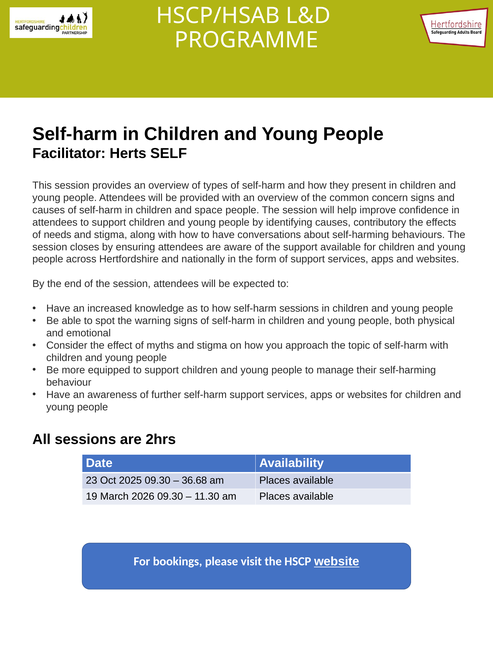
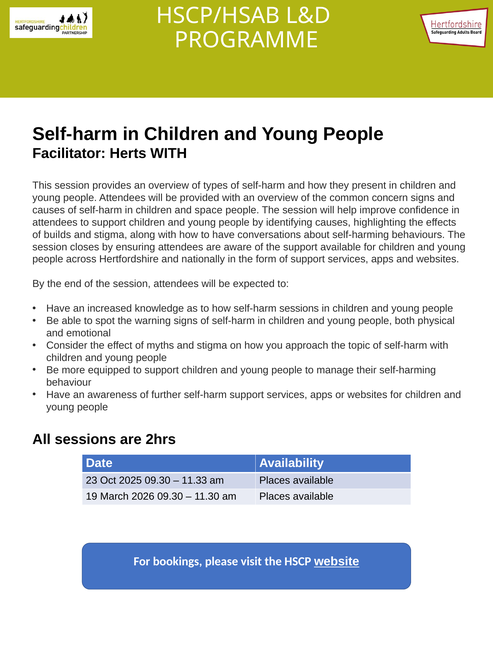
Herts SELF: SELF -> WITH
contributory: contributory -> highlighting
needs: needs -> builds
36.68: 36.68 -> 11.33
